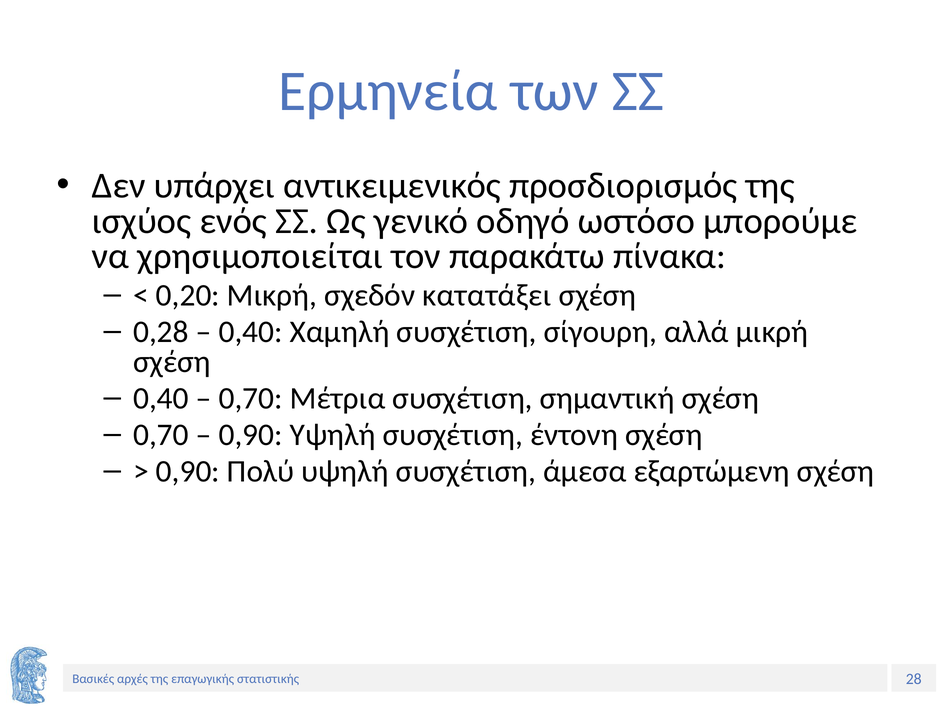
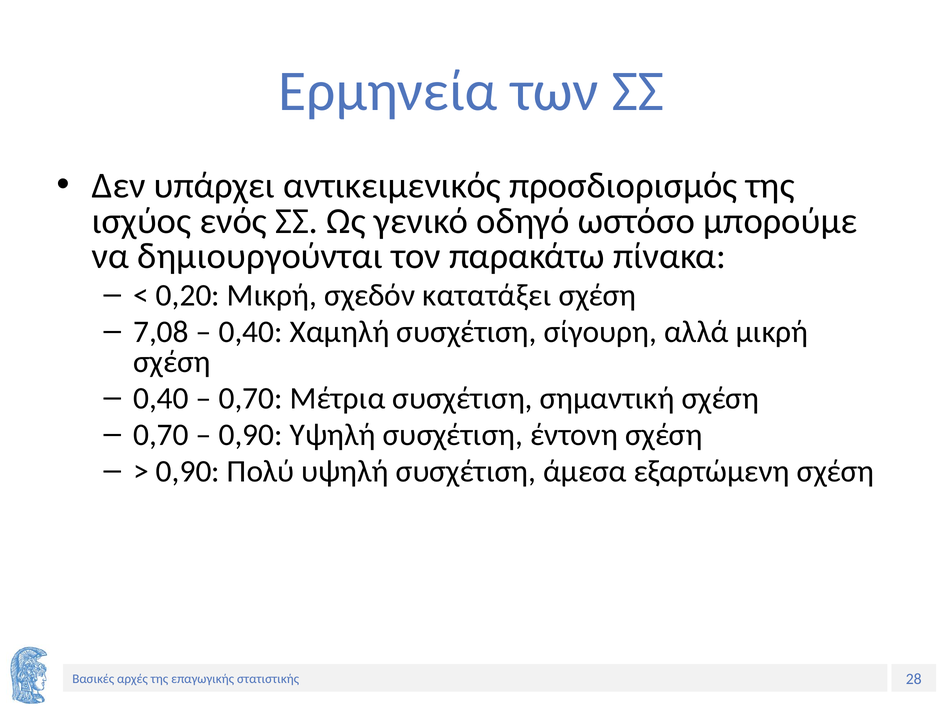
χρησιμοποιείται: χρησιμοποιείται -> δημιουργούνται
0,28: 0,28 -> 7,08
